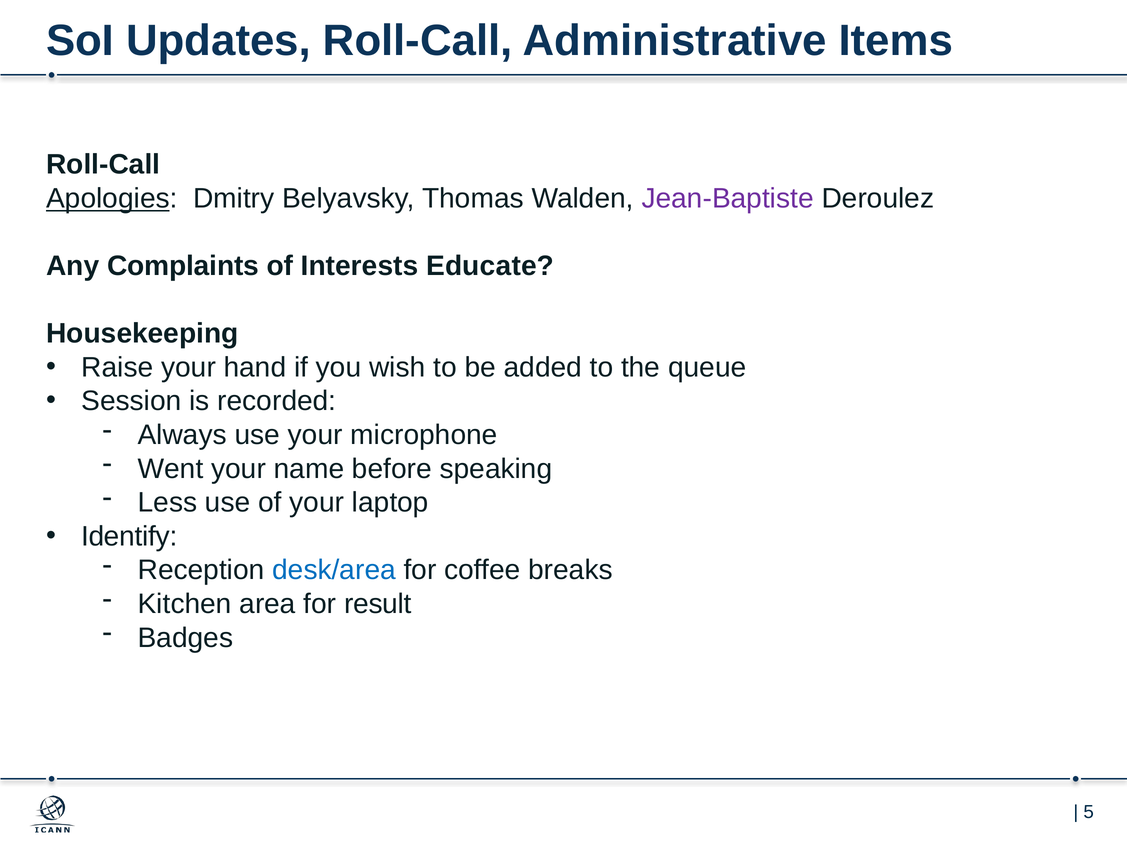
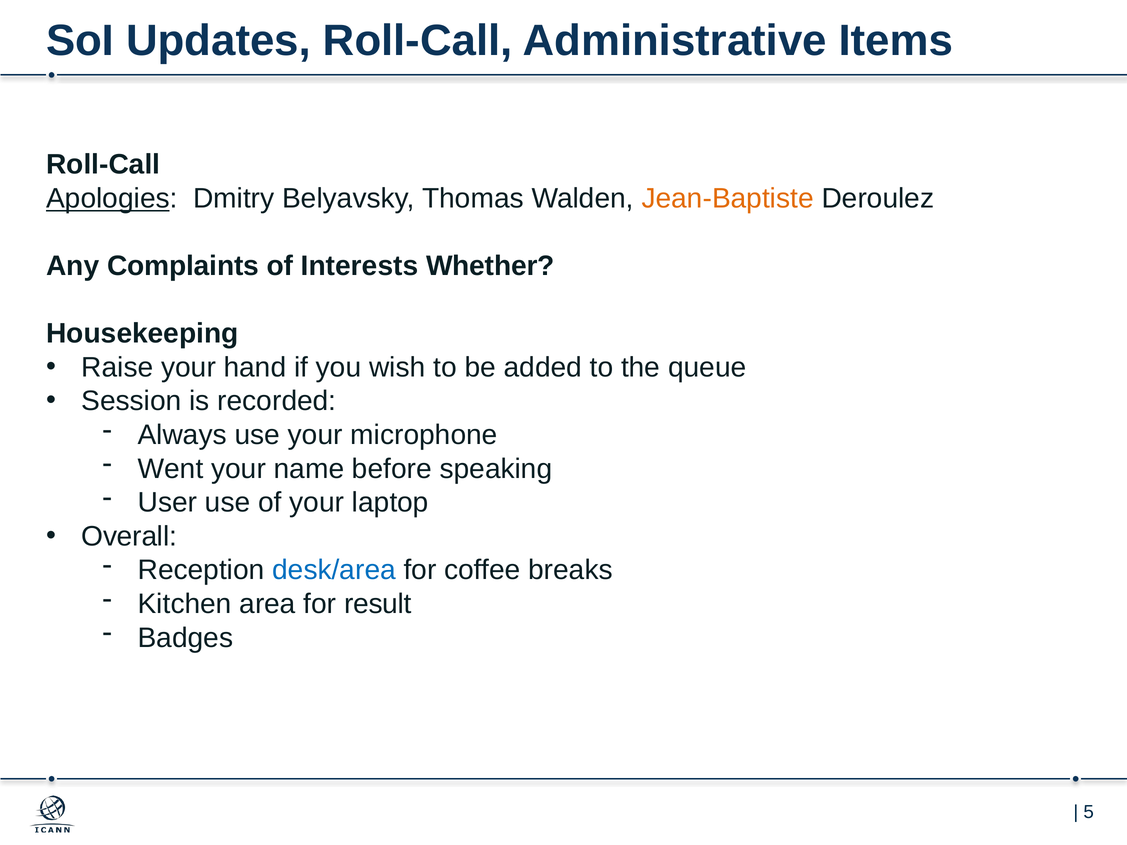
Jean-Baptiste colour: purple -> orange
Educate: Educate -> Whether
Less: Less -> User
Identify: Identify -> Overall
